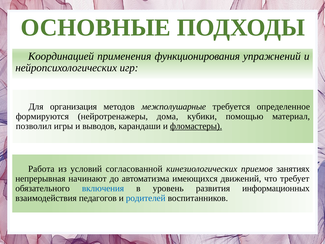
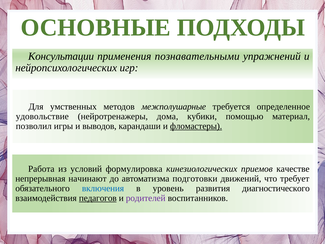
Координацией: Координацией -> Консультации
функционирования: функционирования -> познавательными
организация: организация -> умственных
формируются: формируются -> удовольствие
согласованной: согласованной -> формулировка
занятиях: занятиях -> качестве
имеющихся: имеющихся -> подготовки
информационных: информационных -> диагностического
педагогов underline: none -> present
родителей colour: blue -> purple
